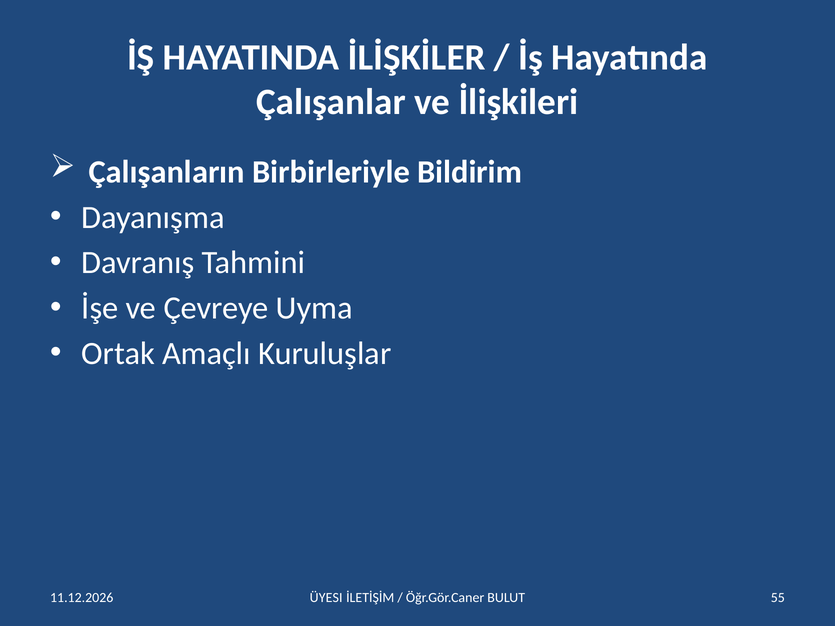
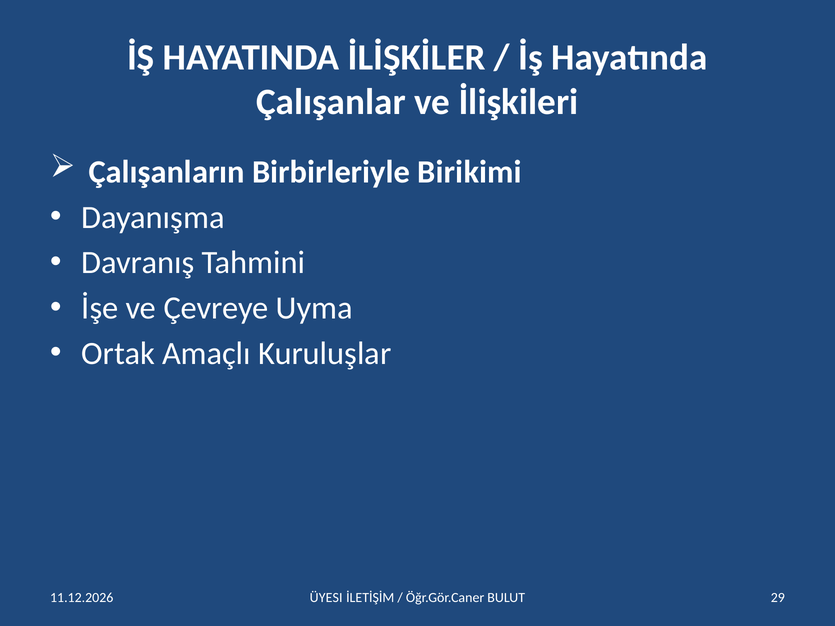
Bildirim: Bildirim -> Birikimi
55: 55 -> 29
